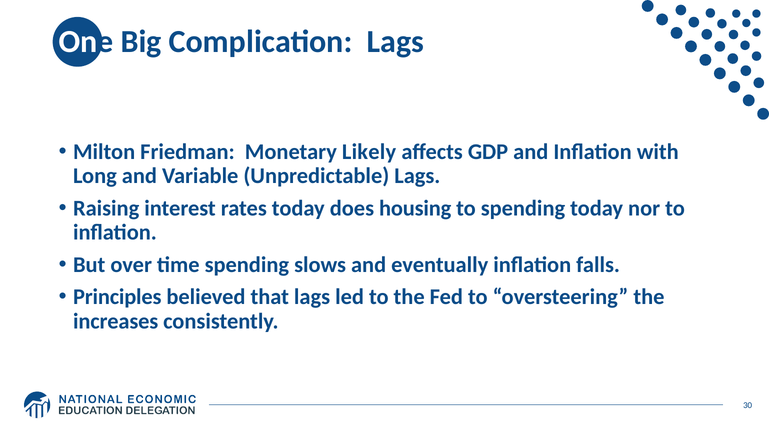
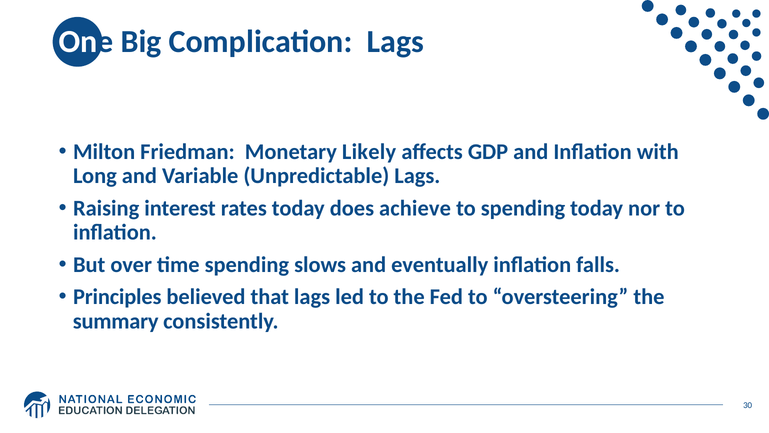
housing: housing -> achieve
increases: increases -> summary
